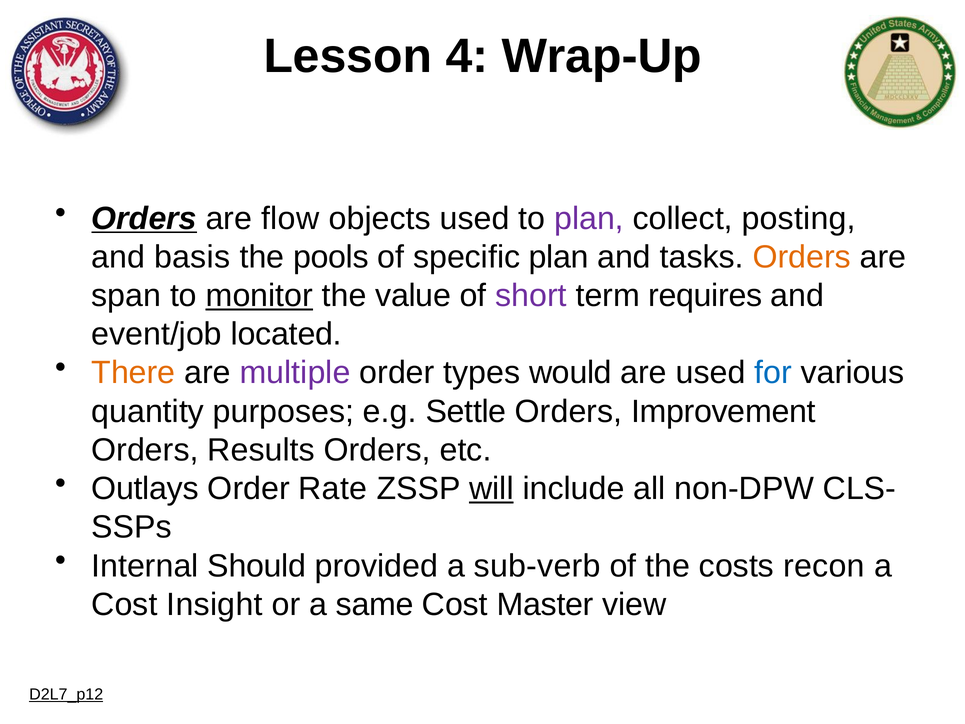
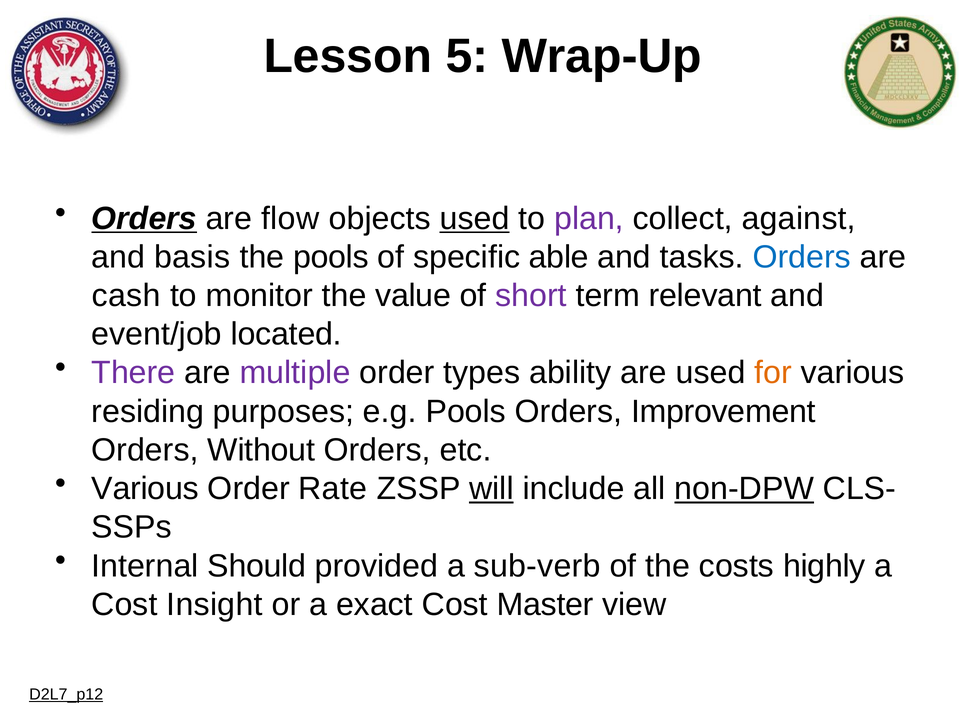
4: 4 -> 5
used at (475, 218) underline: none -> present
posting: posting -> against
specific plan: plan -> able
Orders at (802, 257) colour: orange -> blue
span: span -> cash
monitor underline: present -> none
requires: requires -> relevant
There colour: orange -> purple
would: would -> ability
for colour: blue -> orange
quantity: quantity -> residing
e.g Settle: Settle -> Pools
Results: Results -> Without
Outlays at (145, 489): Outlays -> Various
non-DPW underline: none -> present
recon: recon -> highly
same: same -> exact
